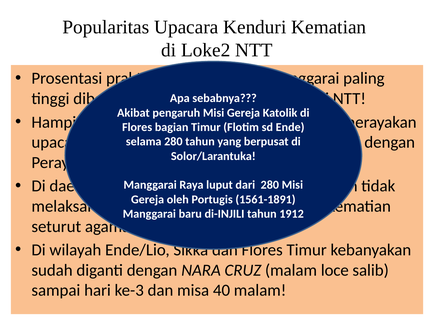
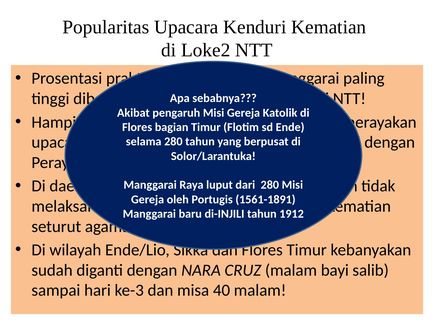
loce: loce -> bayi
